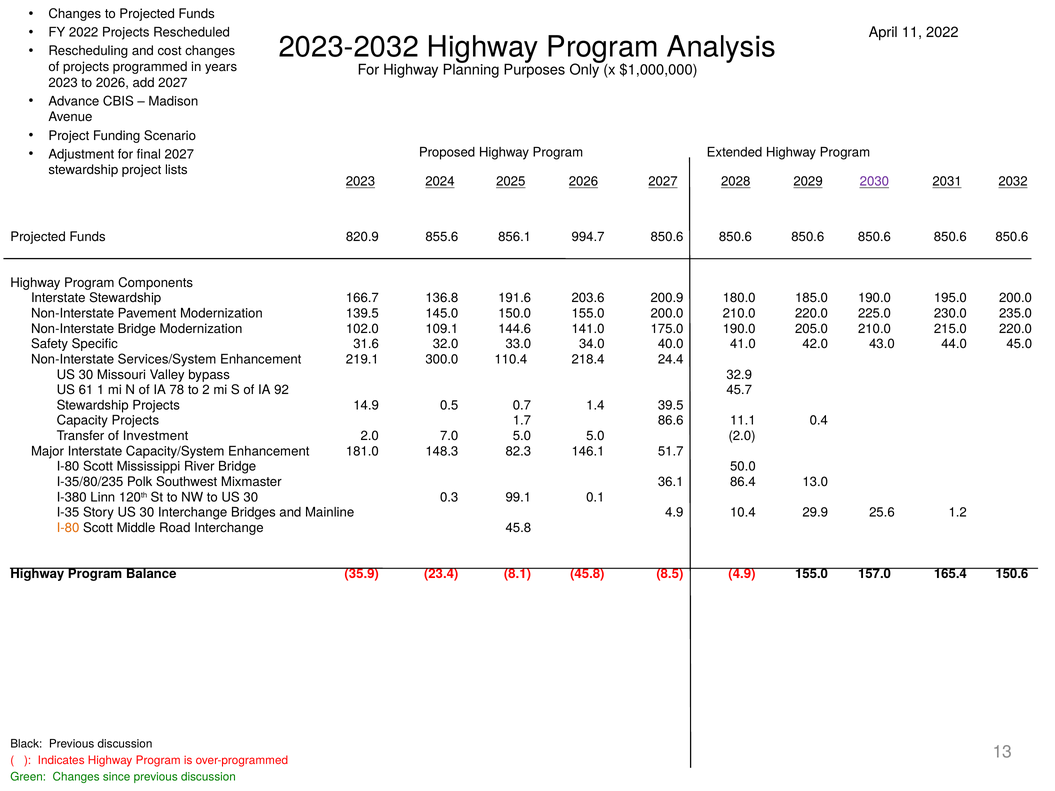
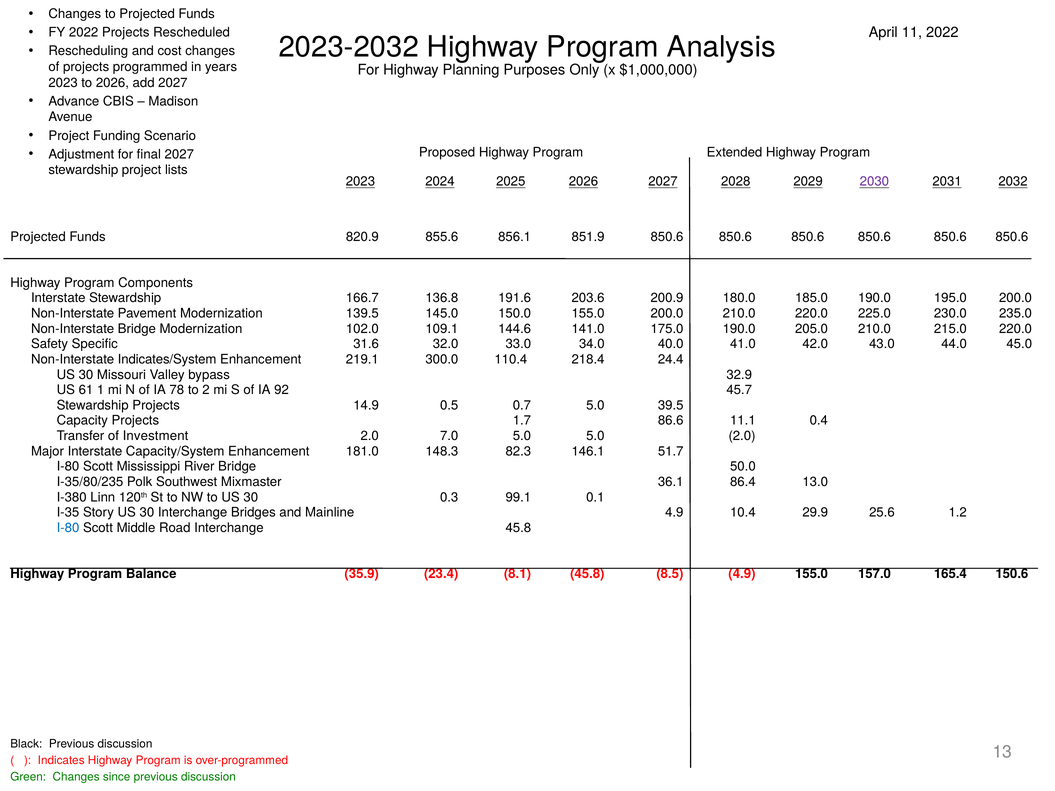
994.7: 994.7 -> 851.9
Services/System: Services/System -> Indicates/System
0.7 1.4: 1.4 -> 5.0
I-80 at (68, 528) colour: orange -> blue
